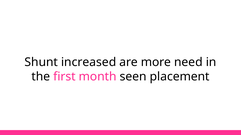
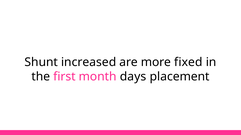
need: need -> fixed
seen: seen -> days
